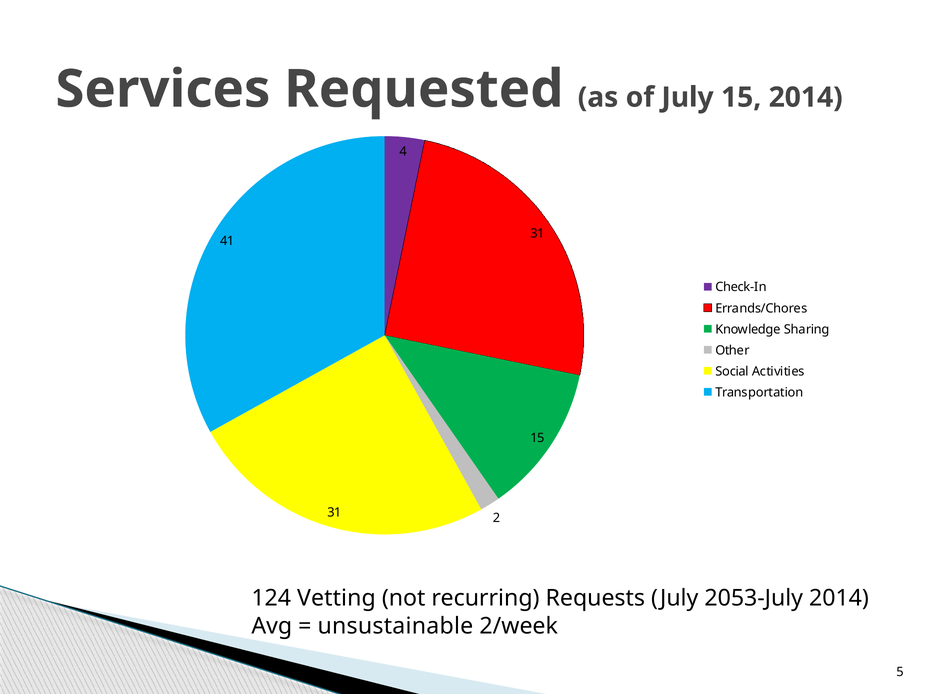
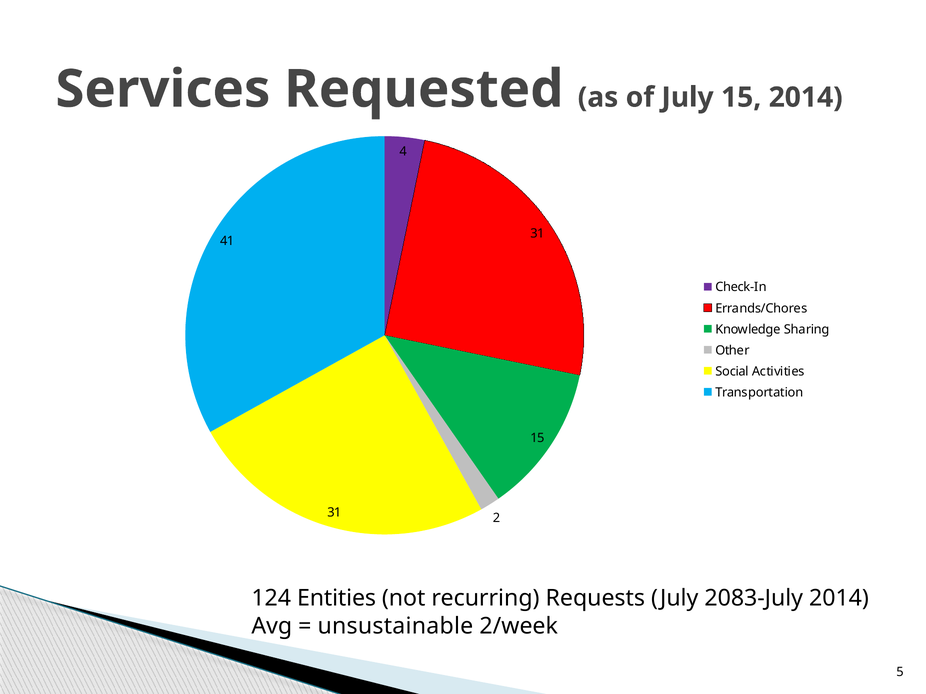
Vetting: Vetting -> Entities
2053-July: 2053-July -> 2083-July
